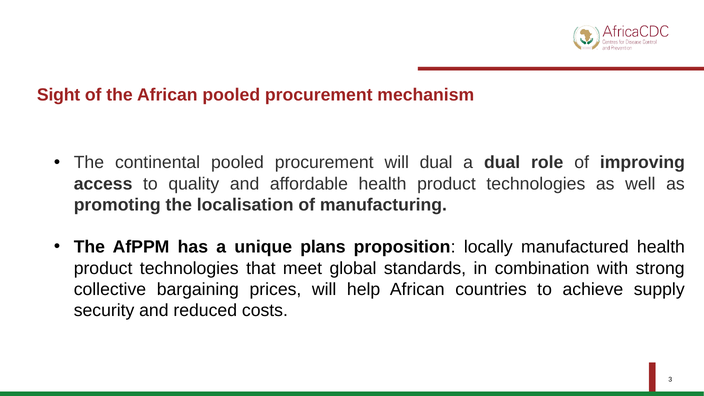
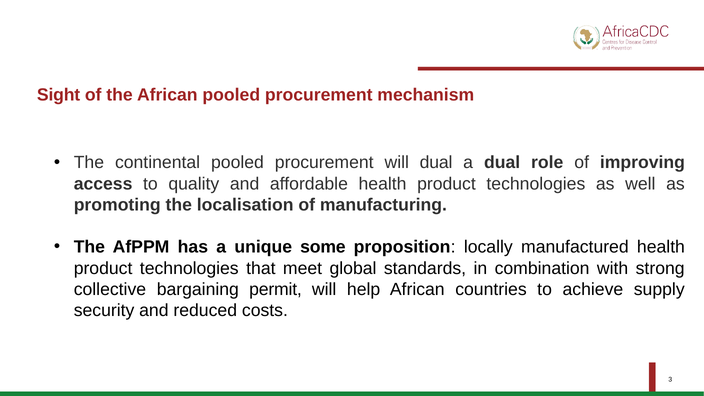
plans: plans -> some
prices: prices -> permit
